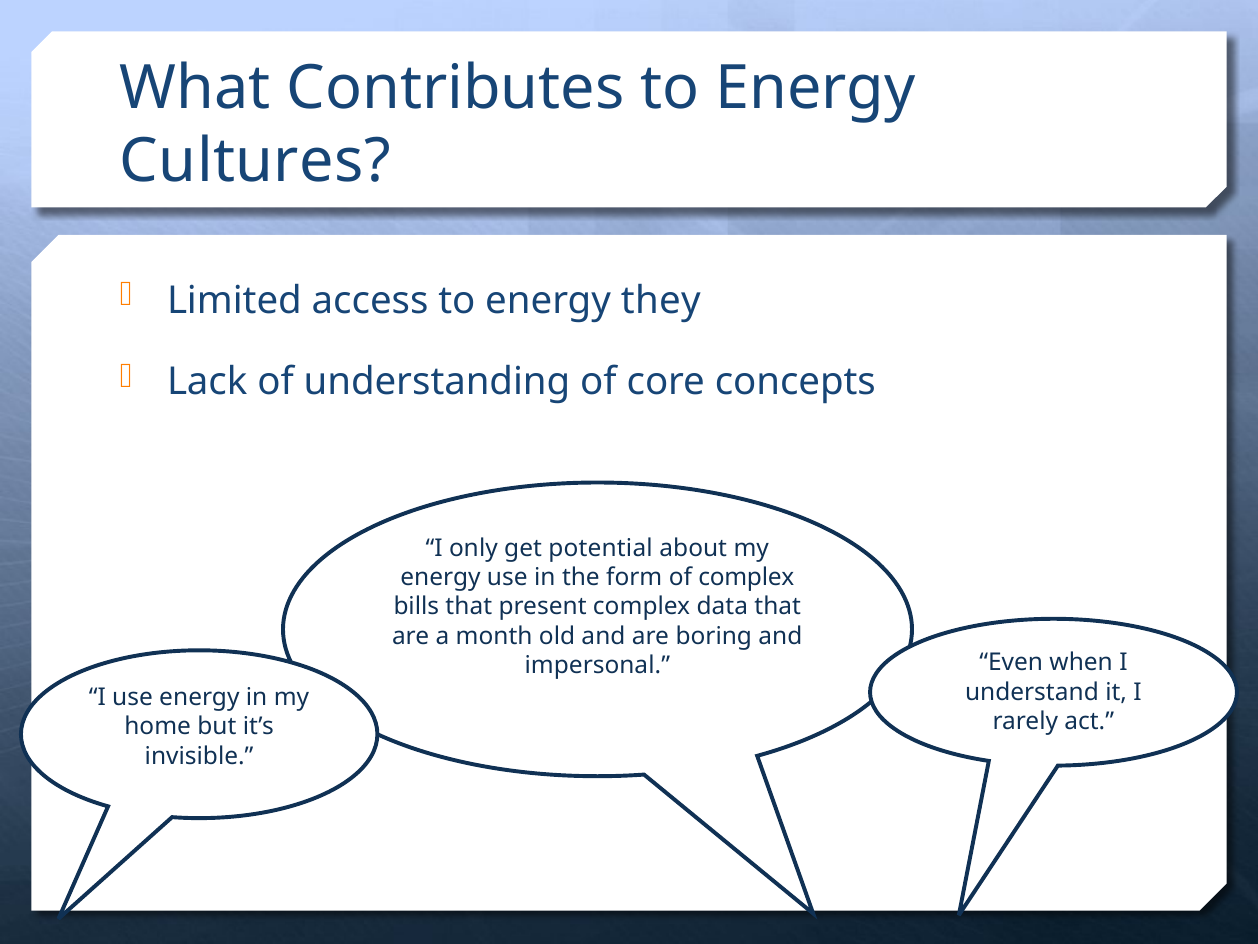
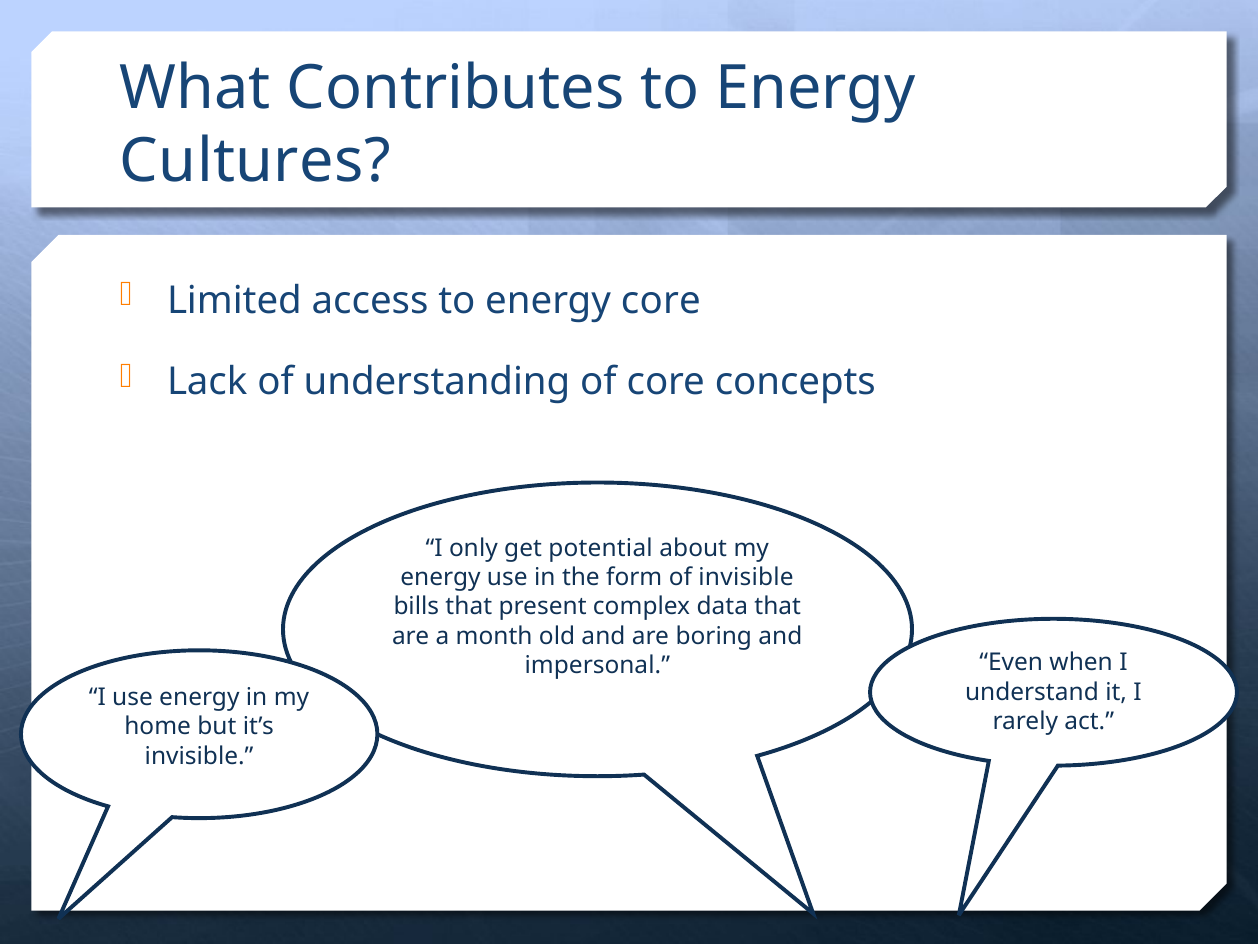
energy they: they -> core
of complex: complex -> invisible
